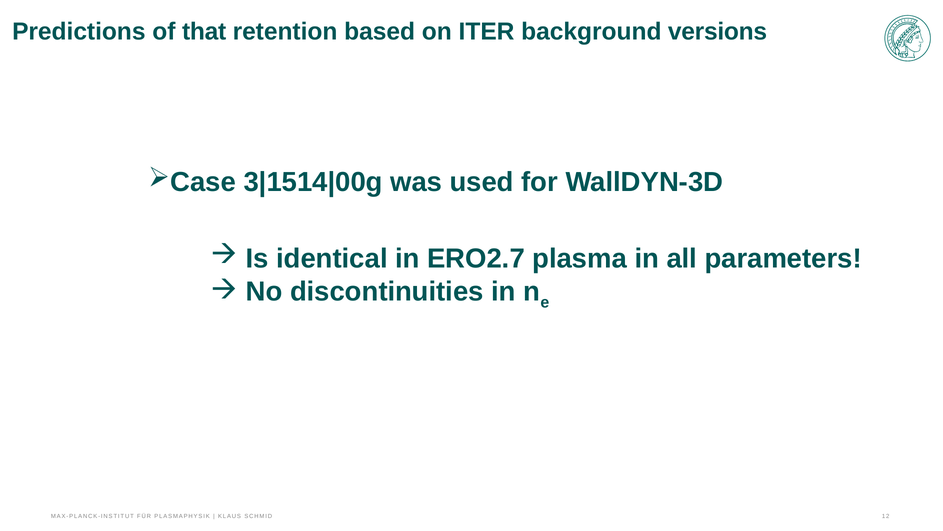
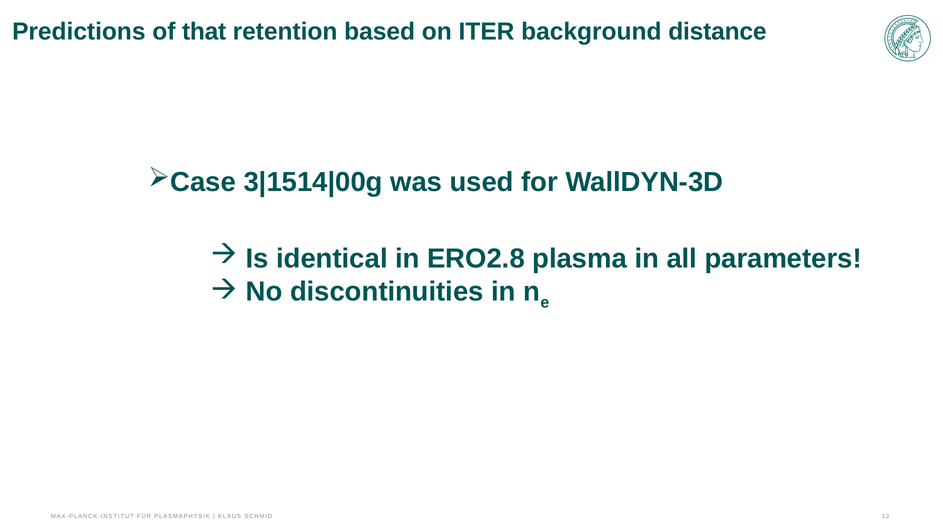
versions: versions -> distance
ERO2.7: ERO2.7 -> ERO2.8
